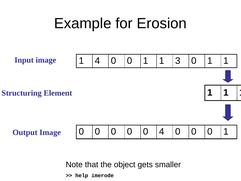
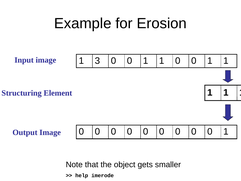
1 4: 4 -> 3
1 3: 3 -> 0
4 at (162, 132): 4 -> 0
